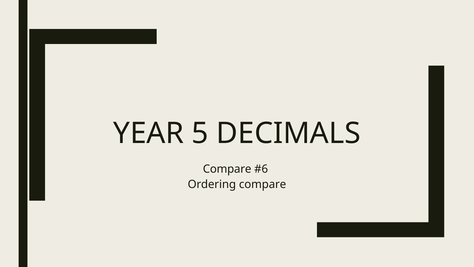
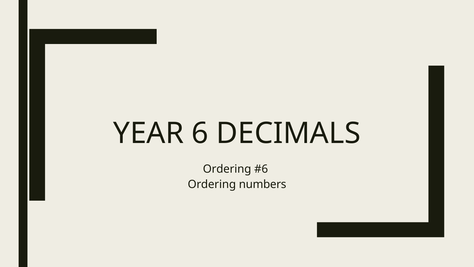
5: 5 -> 6
Compare at (227, 169): Compare -> Ordering
Ordering compare: compare -> numbers
